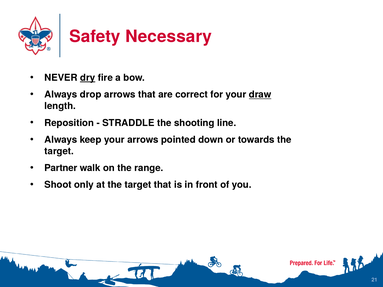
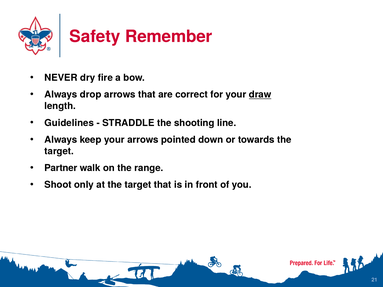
Necessary: Necessary -> Remember
dry underline: present -> none
Reposition: Reposition -> Guidelines
